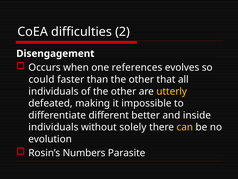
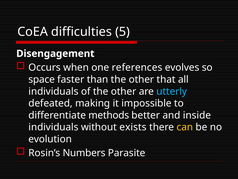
2: 2 -> 5
could: could -> space
utterly colour: yellow -> light blue
different: different -> methods
solely: solely -> exists
